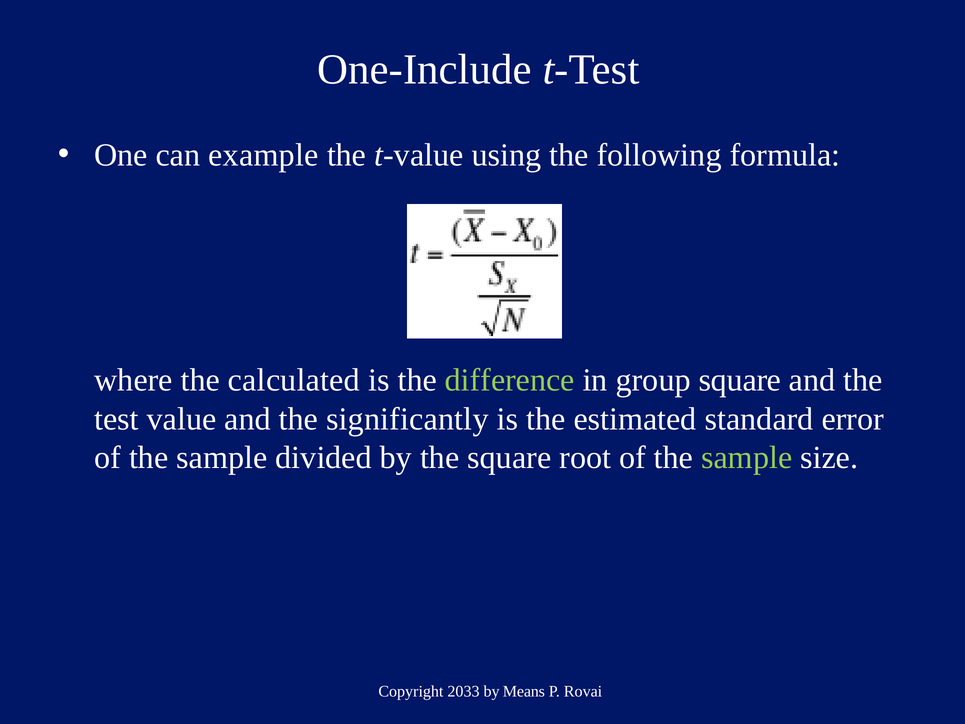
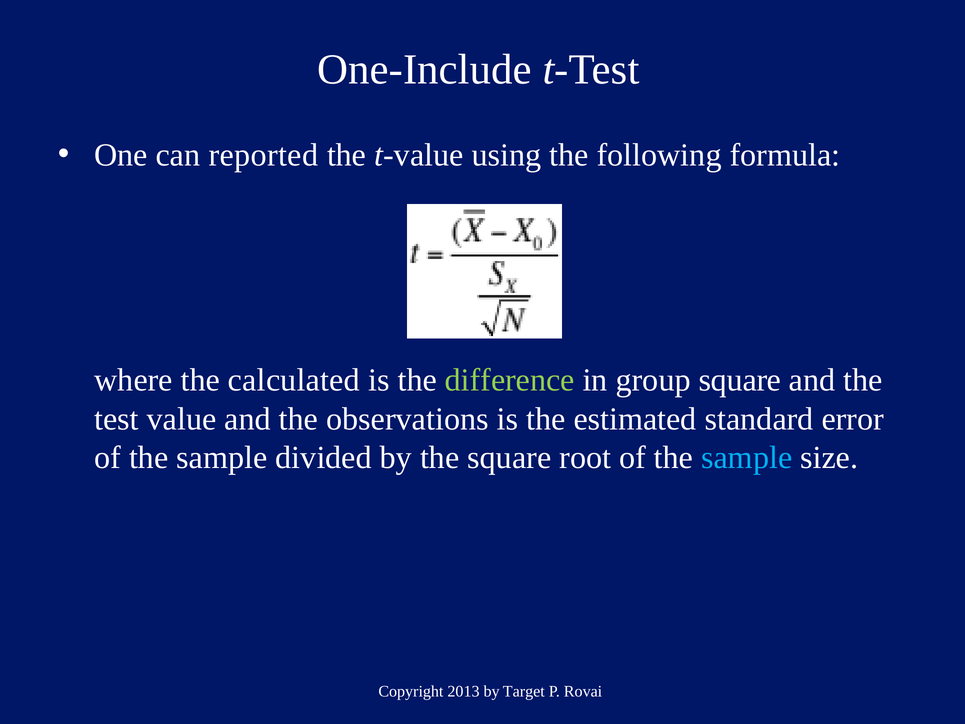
example: example -> reported
significantly: significantly -> observations
sample at (747, 457) colour: light green -> light blue
2033: 2033 -> 2013
Means: Means -> Target
